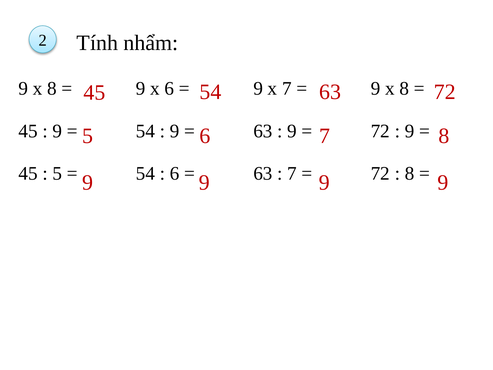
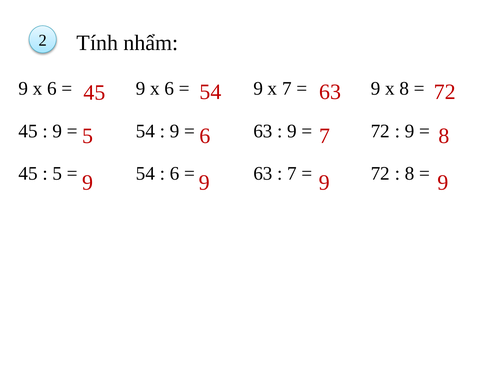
8 at (52, 89): 8 -> 6
